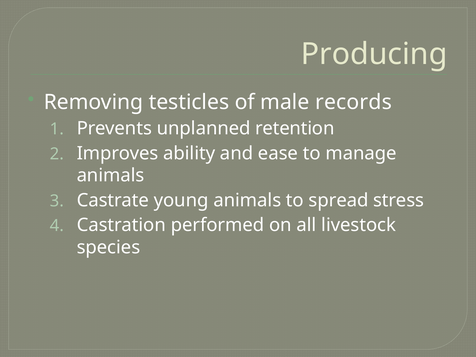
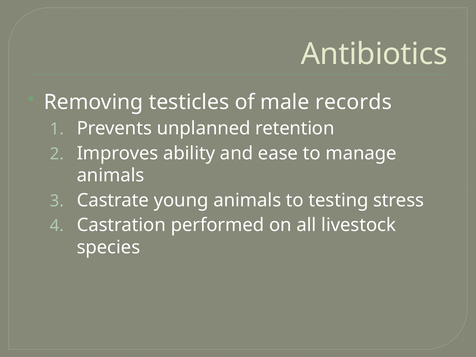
Producing: Producing -> Antibiotics
spread: spread -> testing
